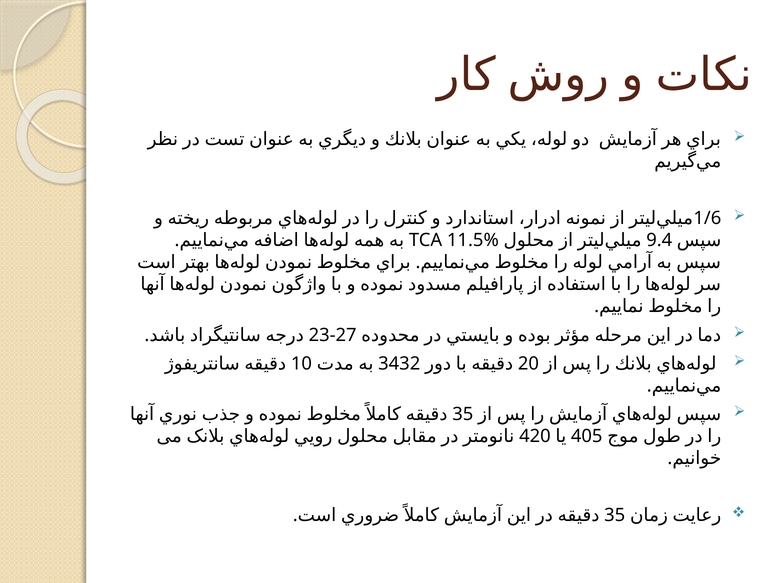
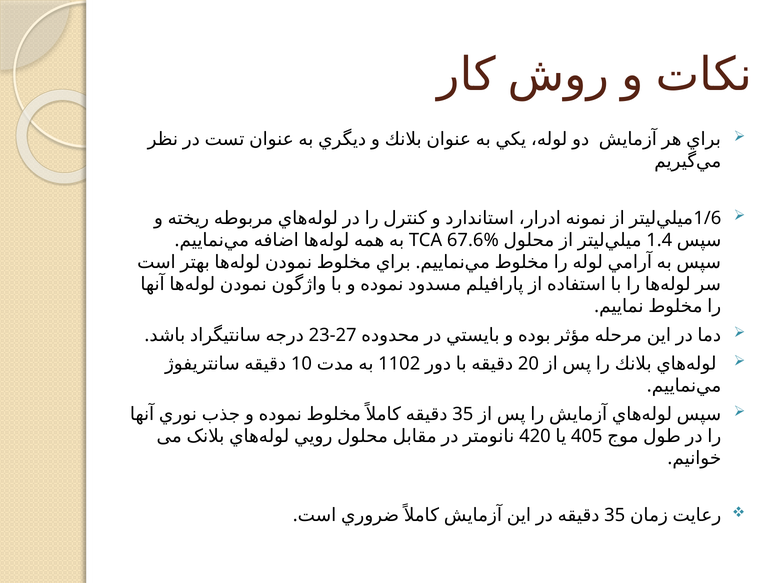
11.5%: 11.5% -> 67.6%
9.4: 9.4 -> 1.4
3432: 3432 -> 1102
